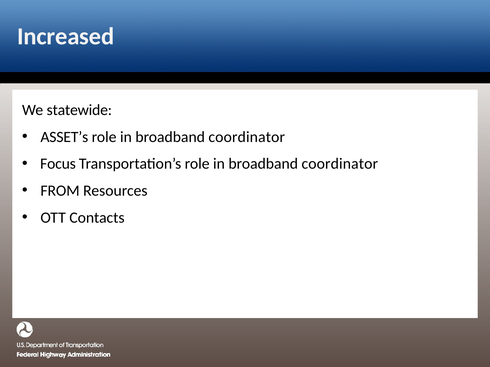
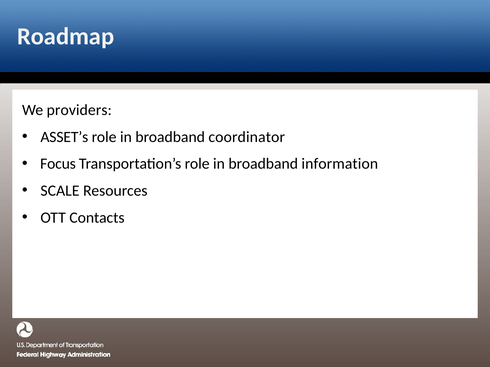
Increased: Increased -> Roadmap
statewide: statewide -> providers
coordinator at (340, 164): coordinator -> information
FROM: FROM -> SCALE
